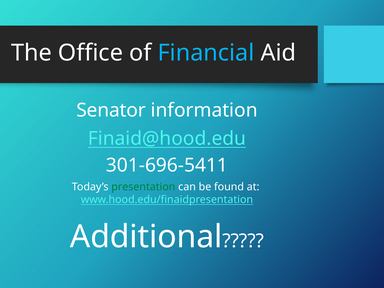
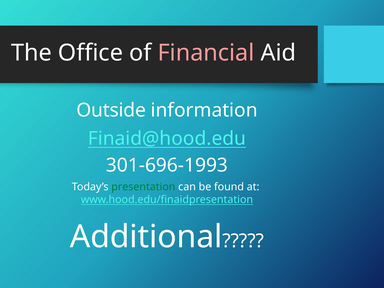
Financial colour: light blue -> pink
Senator: Senator -> Outside
301-696-5411: 301-696-5411 -> 301-696-1993
